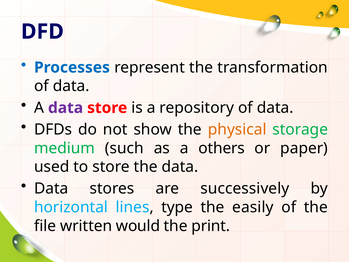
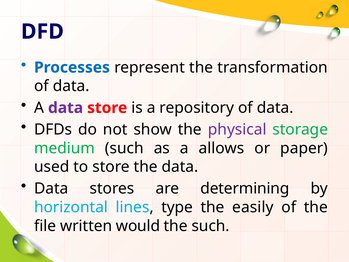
physical colour: orange -> purple
others: others -> allows
successively: successively -> determining
the print: print -> such
